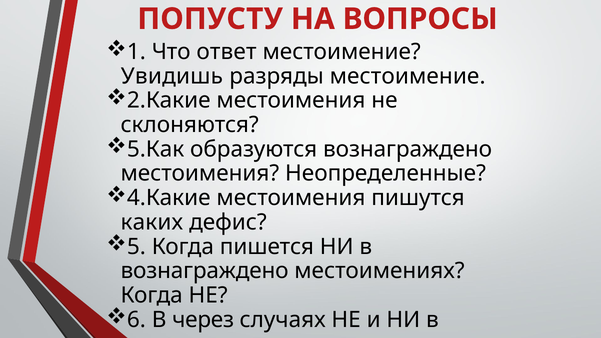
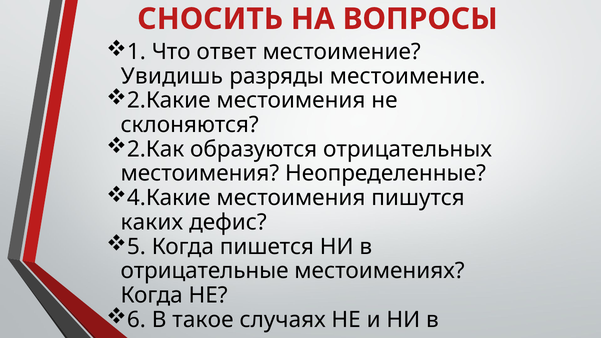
ПОПУСТУ: ПОПУСТУ -> СНОСИТЬ
5.Как: 5.Как -> 2.Как
образуются вознаграждено: вознаграждено -> отрицательных
вознаграждено at (205, 271): вознаграждено -> отрицательные
через: через -> такое
